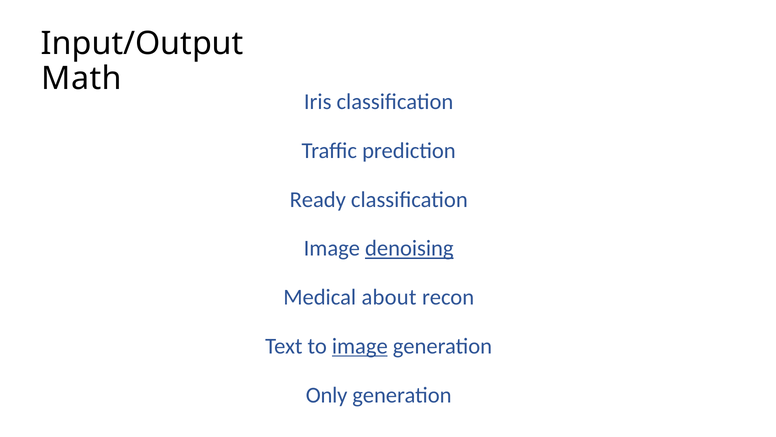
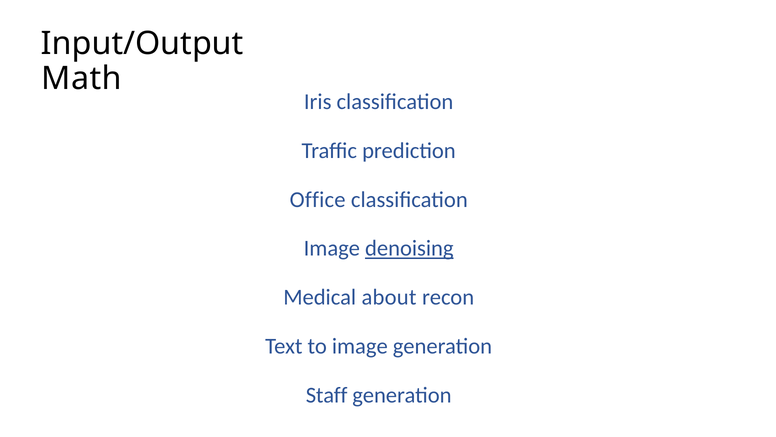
Ready: Ready -> Office
image at (360, 346) underline: present -> none
Only: Only -> Staff
